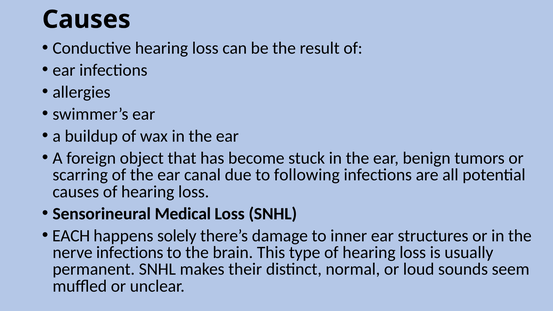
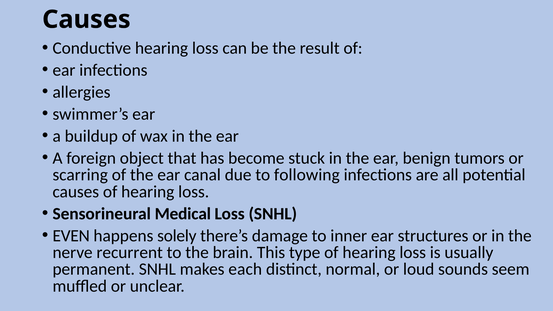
EACH: EACH -> EVEN
nerve infections: infections -> recurrent
their: their -> each
